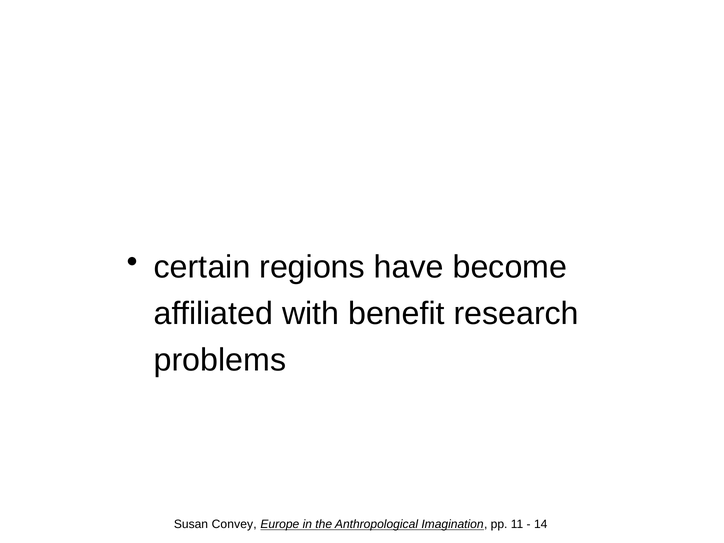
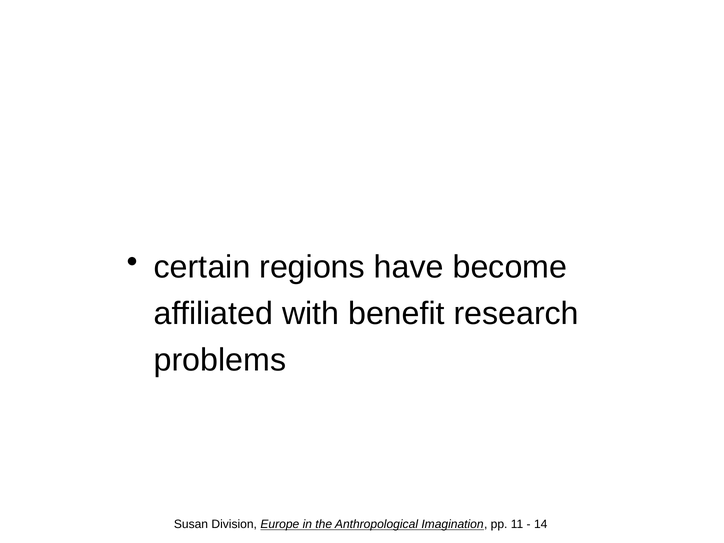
Convey: Convey -> Division
